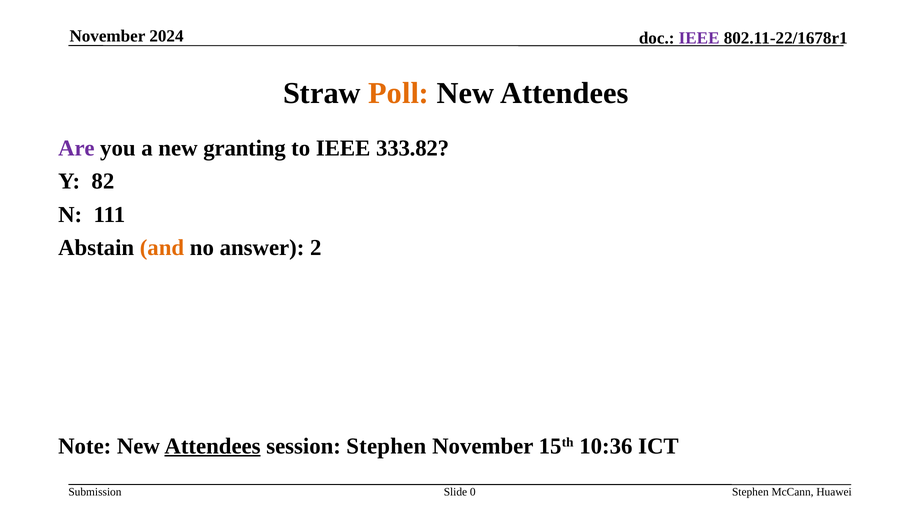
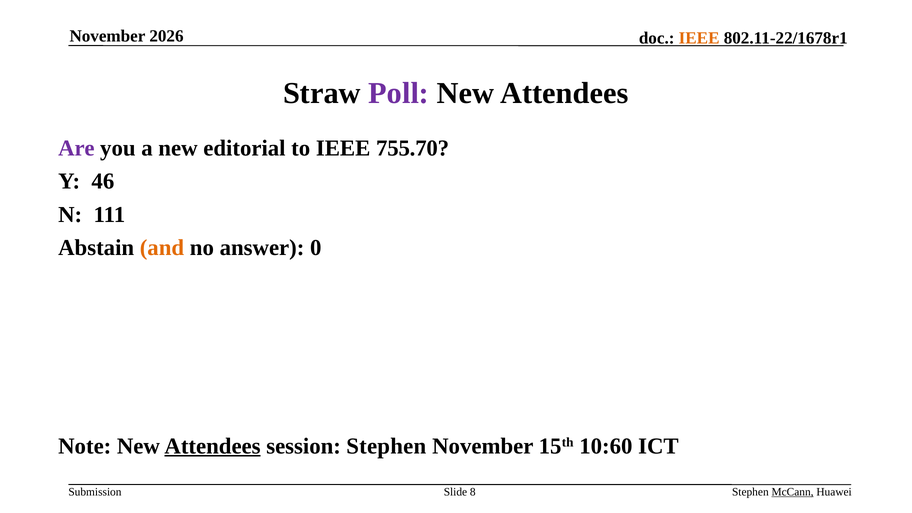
2024: 2024 -> 2026
IEEE at (699, 38) colour: purple -> orange
Poll colour: orange -> purple
granting: granting -> editorial
333.82: 333.82 -> 755.70
82: 82 -> 46
2: 2 -> 0
10:36: 10:36 -> 10:60
0: 0 -> 8
McCann underline: none -> present
